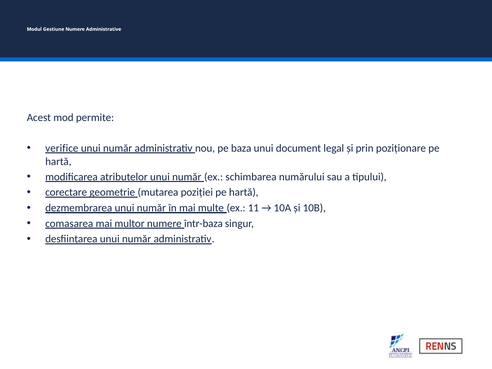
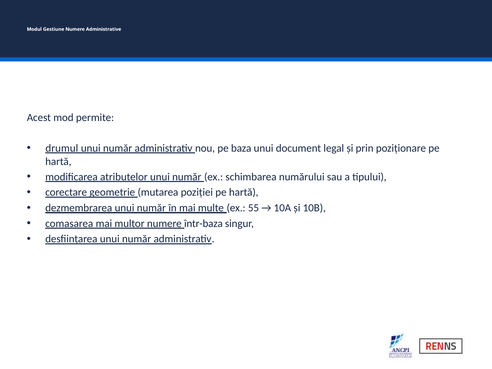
verifice: verifice -> drumul
11: 11 -> 55
